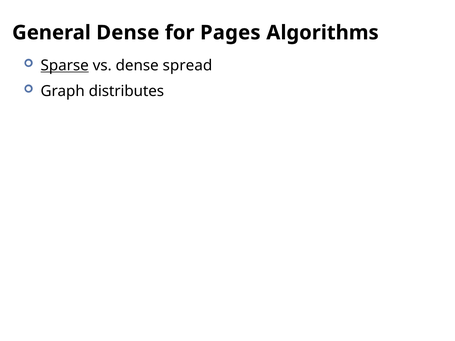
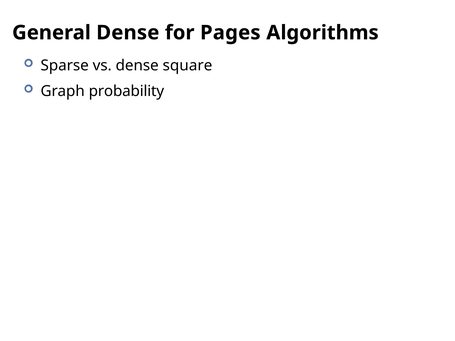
Sparse underline: present -> none
spread: spread -> square
distributes: distributes -> probability
